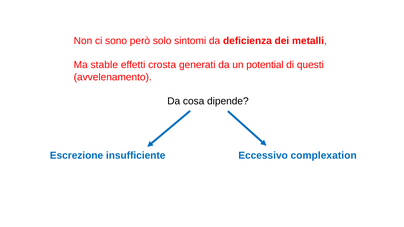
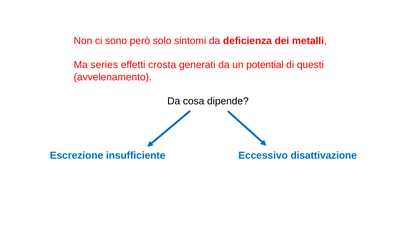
stable: stable -> series
complexation: complexation -> disattivazione
